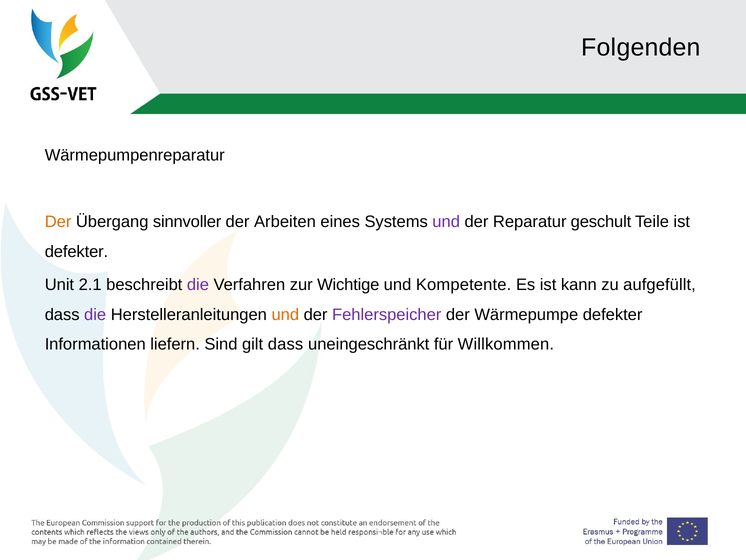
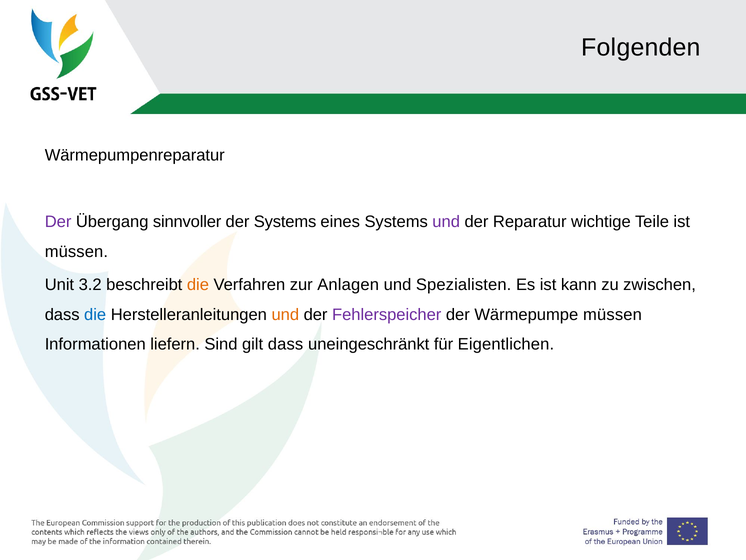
Der at (58, 222) colour: orange -> purple
der Arbeiten: Arbeiten -> Systems
geschult: geschult -> wichtige
defekter at (76, 251): defekter -> müssen
2.1: 2.1 -> 3.2
die at (198, 285) colour: purple -> orange
Wichtige: Wichtige -> Anlagen
Kompetente: Kompetente -> Spezialisten
aufgefüllt: aufgefüllt -> zwischen
die at (95, 314) colour: purple -> blue
Wärmepumpe defekter: defekter -> müssen
Willkommen: Willkommen -> Eigentlichen
